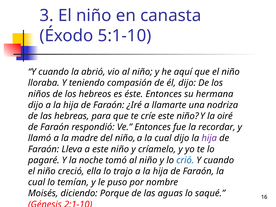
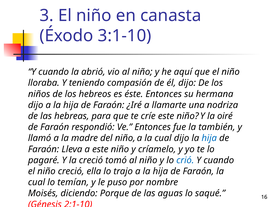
5:1-10: 5:1-10 -> 3:1-10
recordar: recordar -> también
hija at (209, 138) colour: purple -> blue
la noche: noche -> creció
